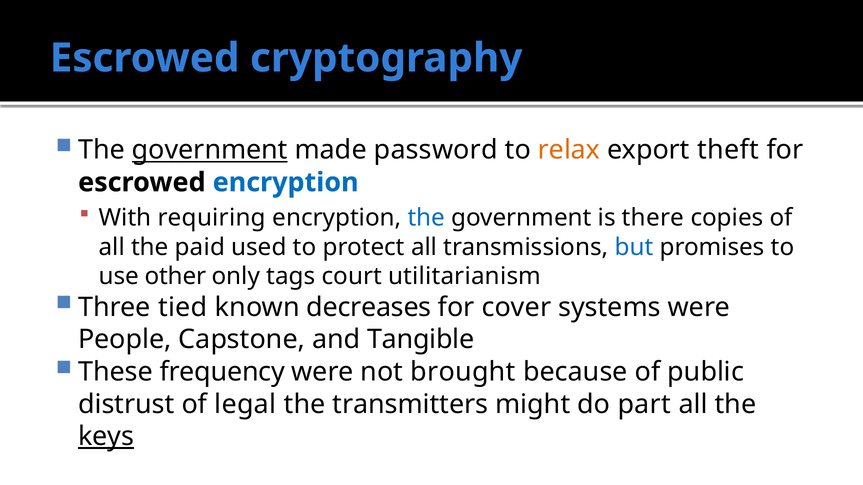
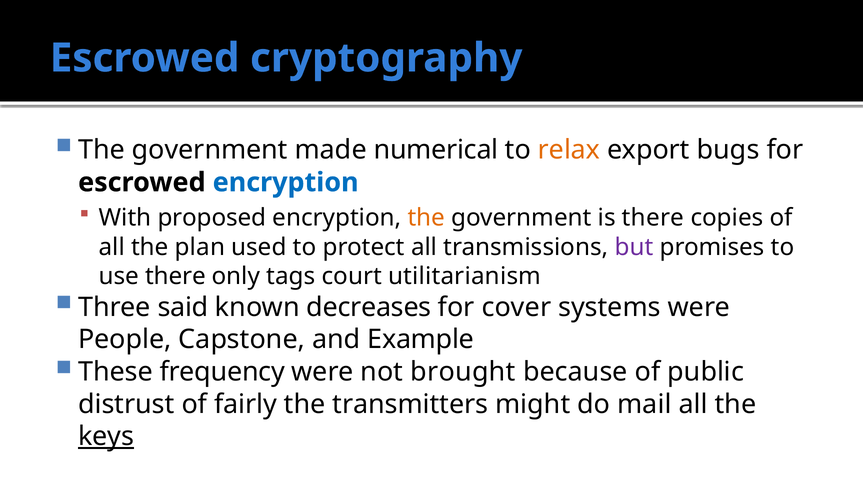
government at (210, 150) underline: present -> none
password: password -> numerical
theft: theft -> bugs
requiring: requiring -> proposed
the at (426, 218) colour: blue -> orange
paid: paid -> plan
but colour: blue -> purple
use other: other -> there
tied: tied -> said
Tangible: Tangible -> Example
legal: legal -> fairly
part: part -> mail
